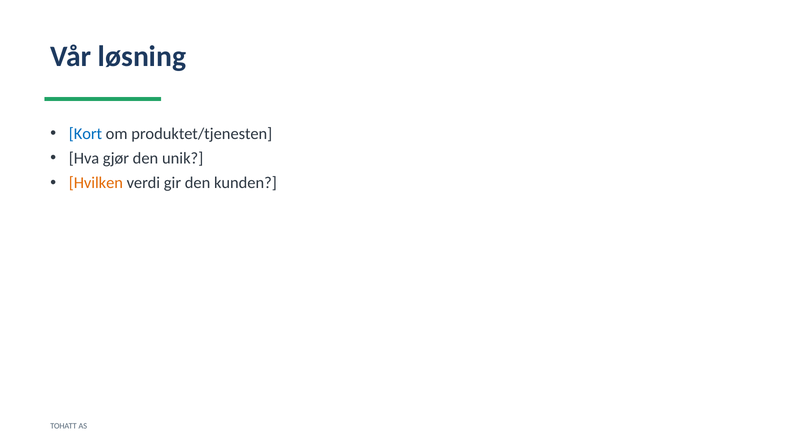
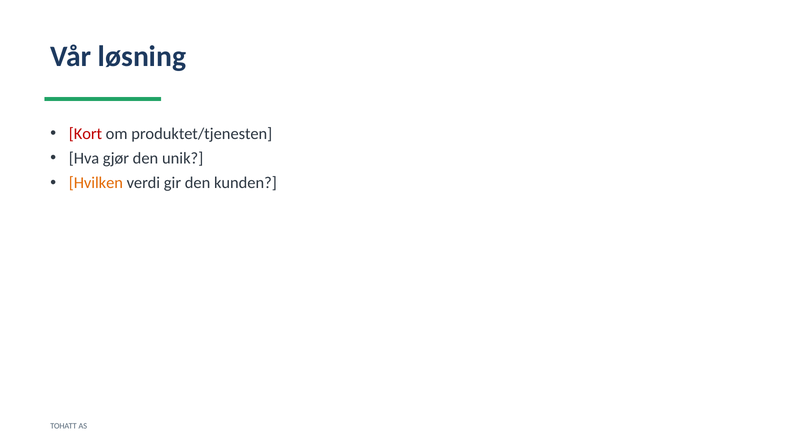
Kort colour: blue -> red
